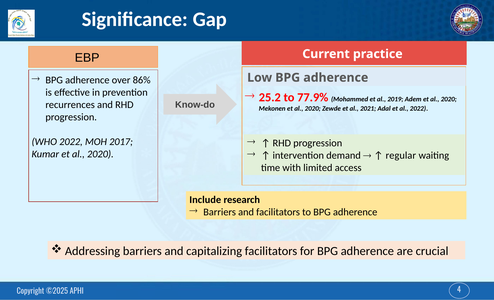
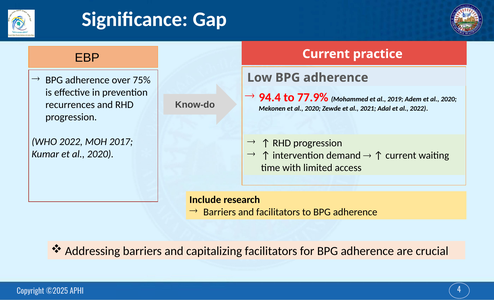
86%: 86% -> 75%
25.2: 25.2 -> 94.4
regular at (401, 155): regular -> current
